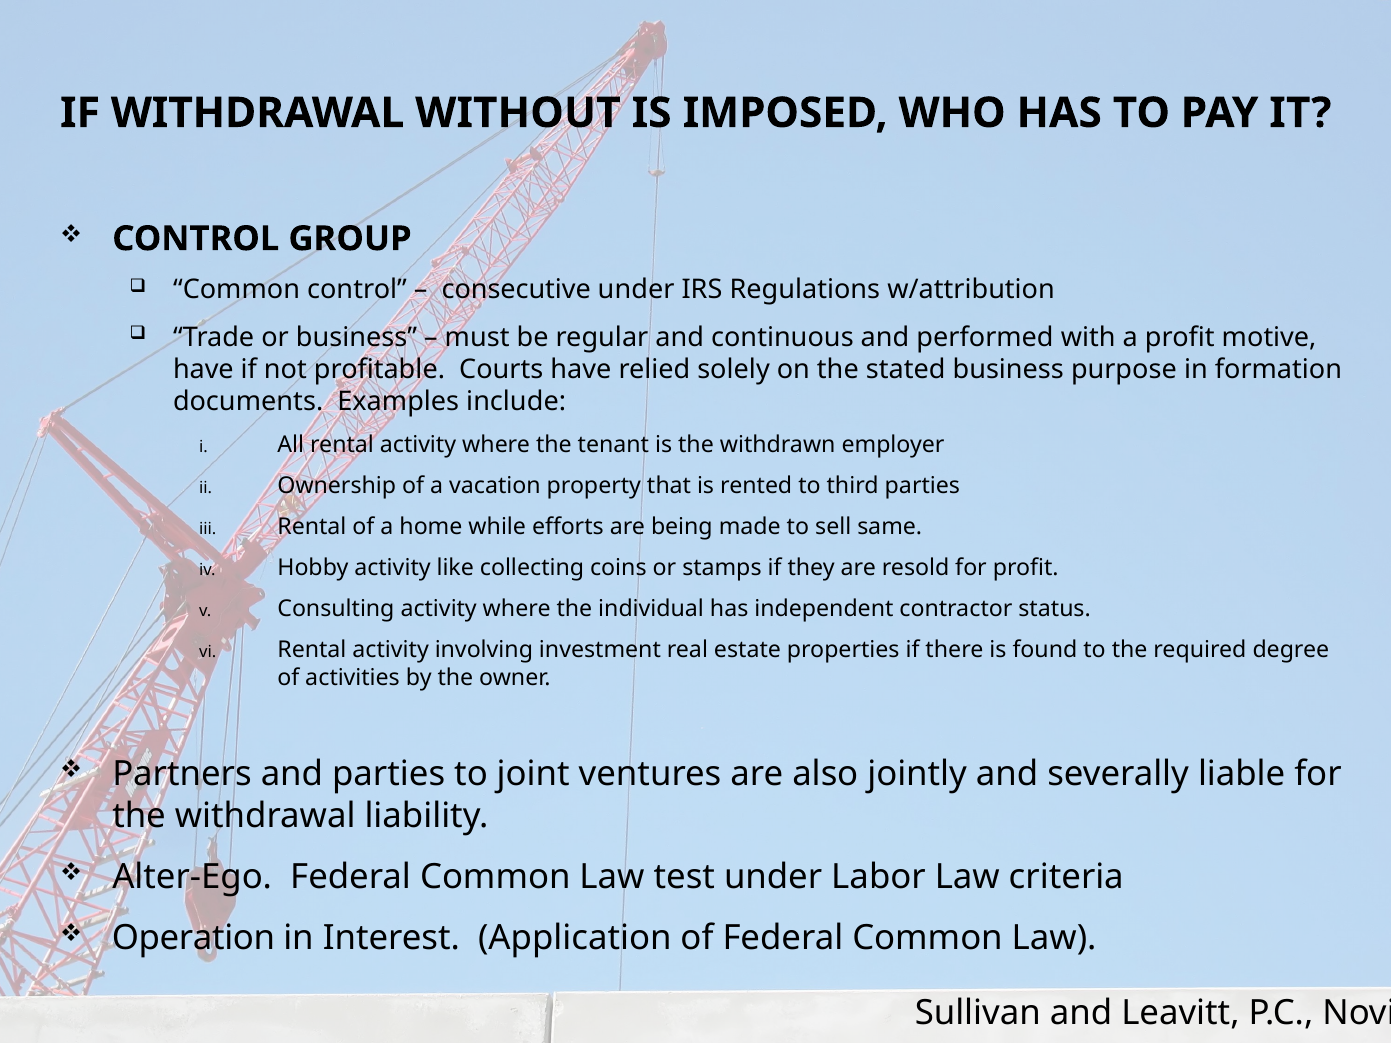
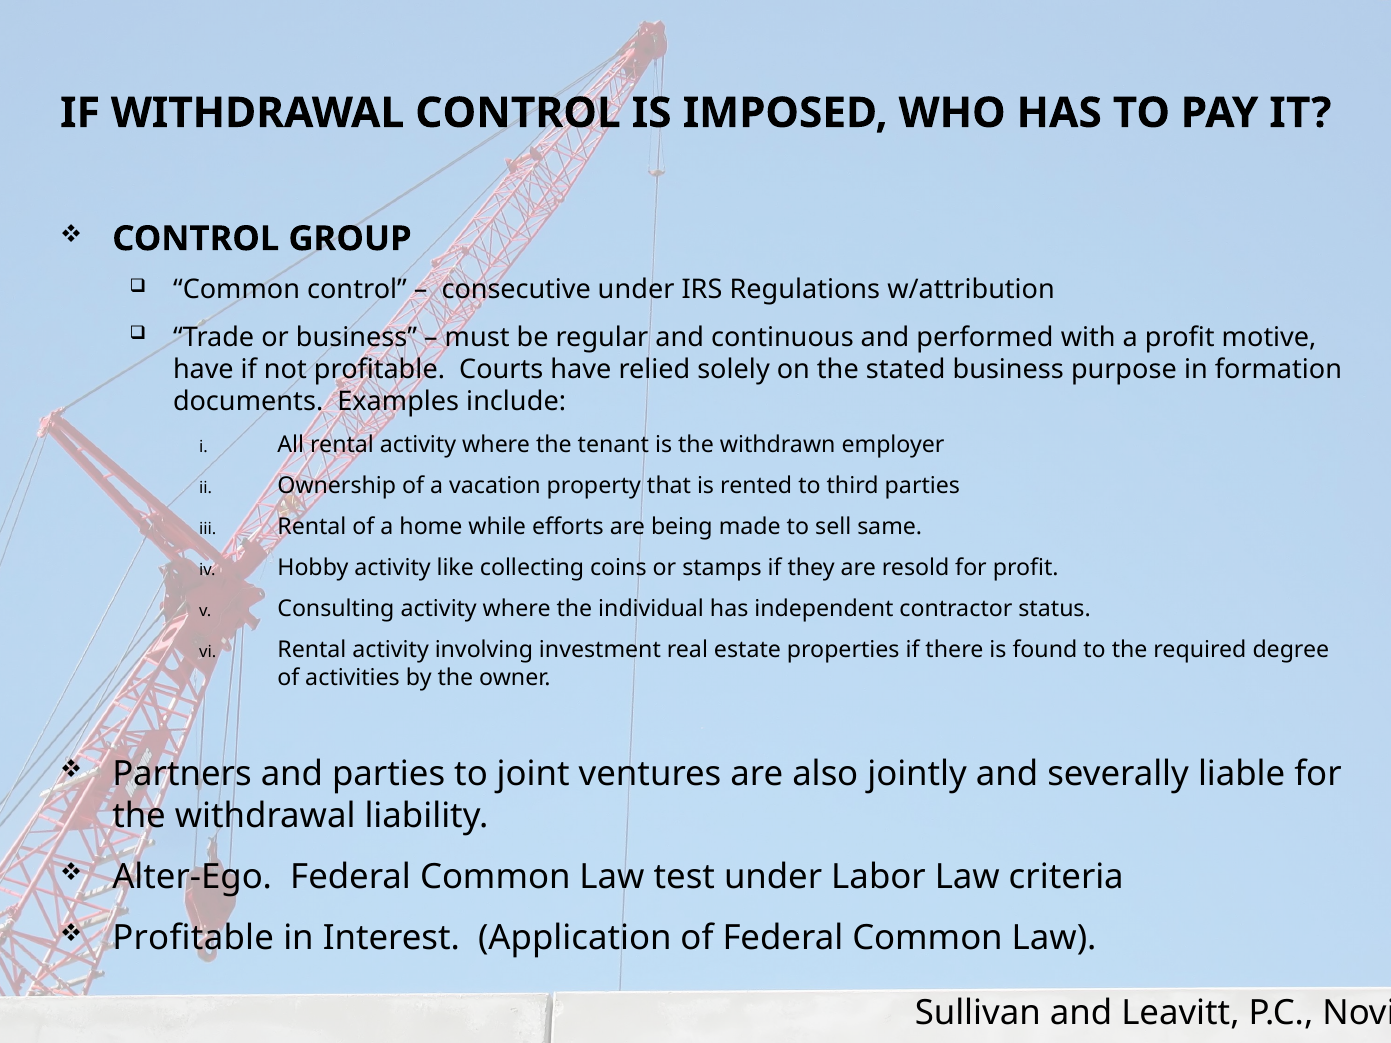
WITHDRAWAL WITHOUT: WITHOUT -> CONTROL
Operation at (193, 939): Operation -> Profitable
